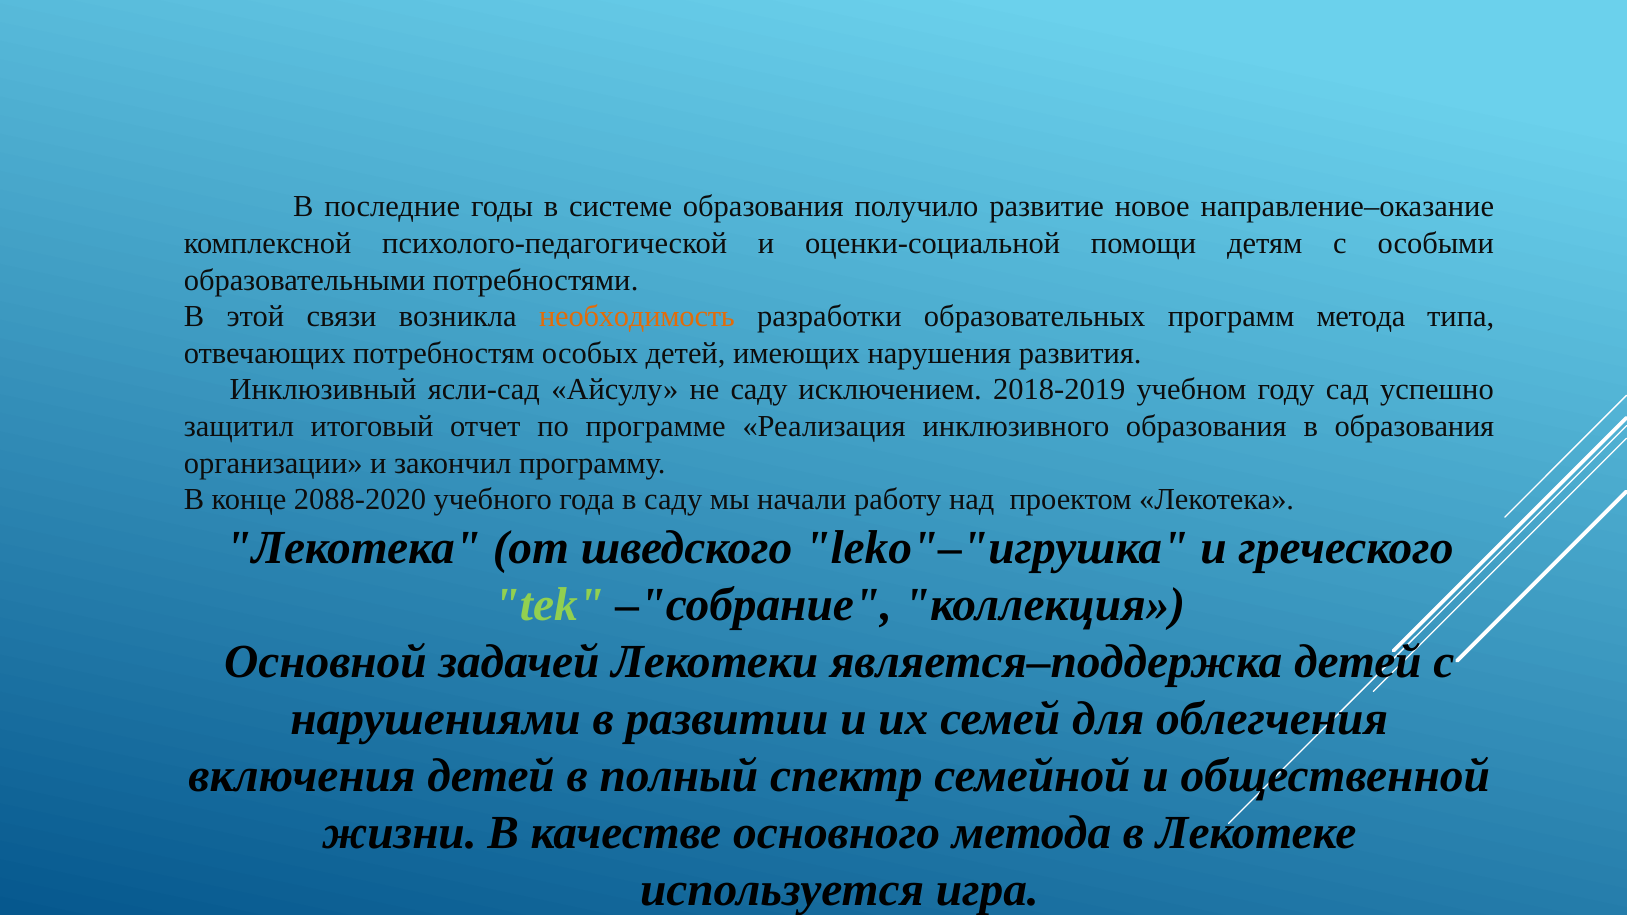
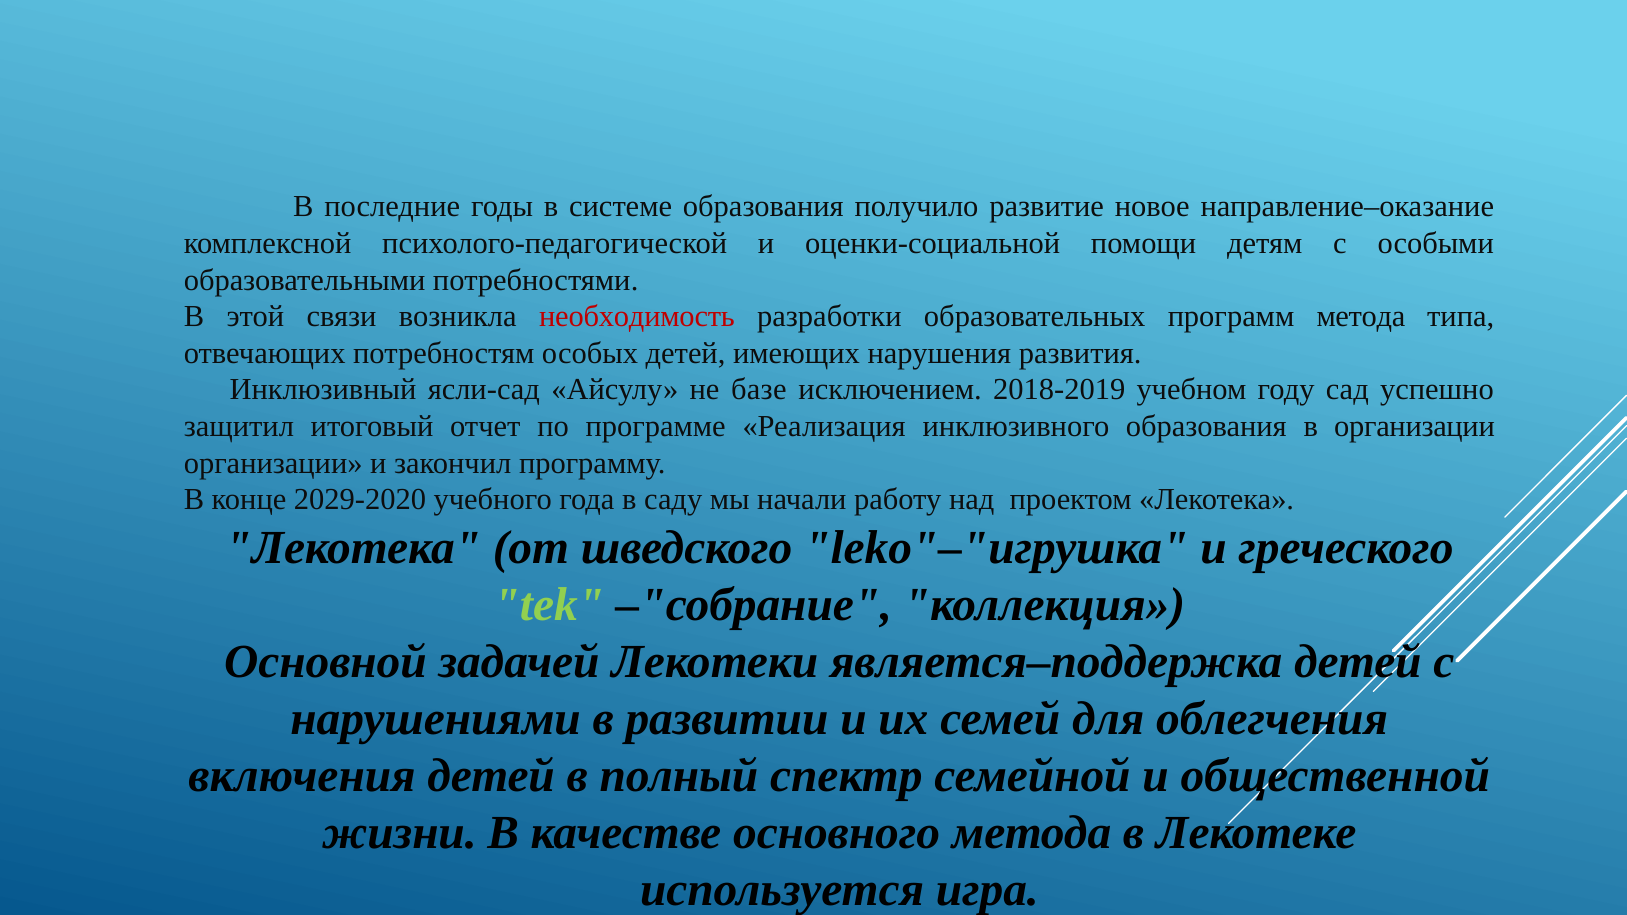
необходимость colour: orange -> red
не саду: саду -> базе
в образования: образования -> организации
2088-2020: 2088-2020 -> 2029-2020
